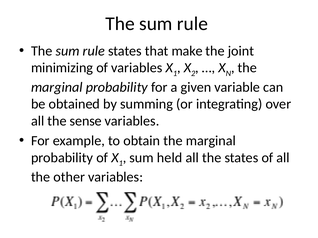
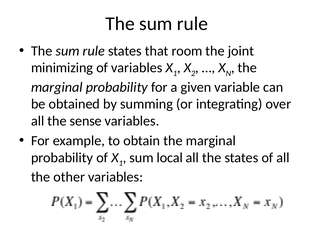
make: make -> room
held: held -> local
